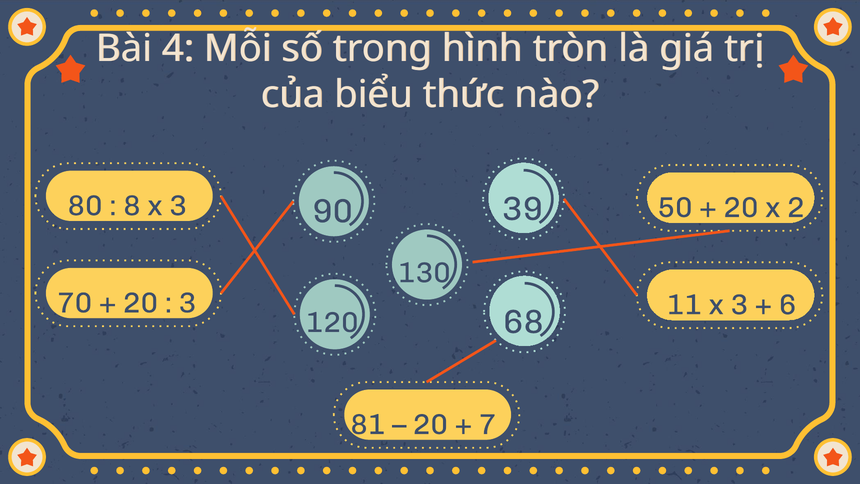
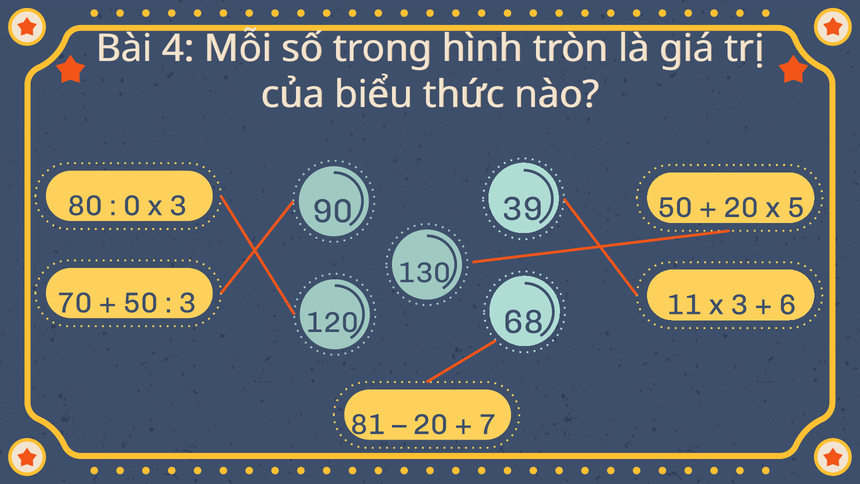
8: 8 -> 0
2: 2 -> 5
20 at (141, 303): 20 -> 50
